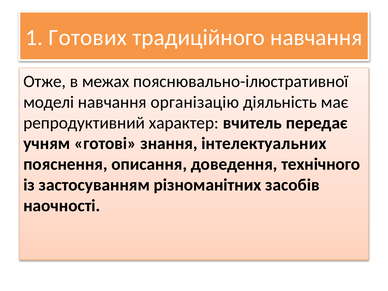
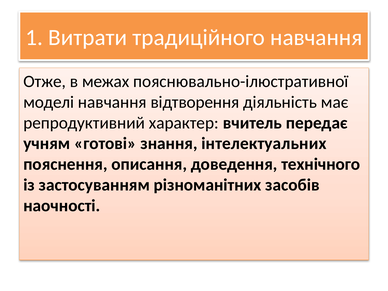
Готових: Готових -> Витрати
організацію: організацію -> відтворення
